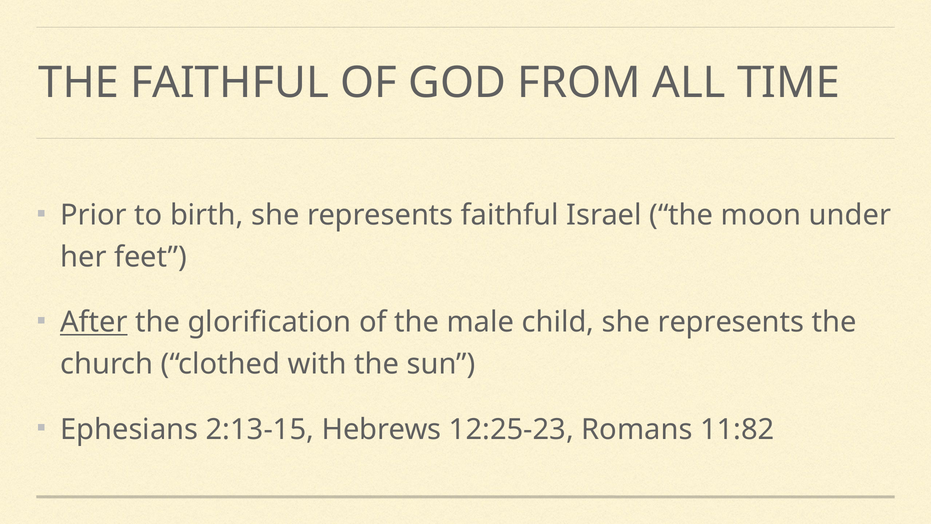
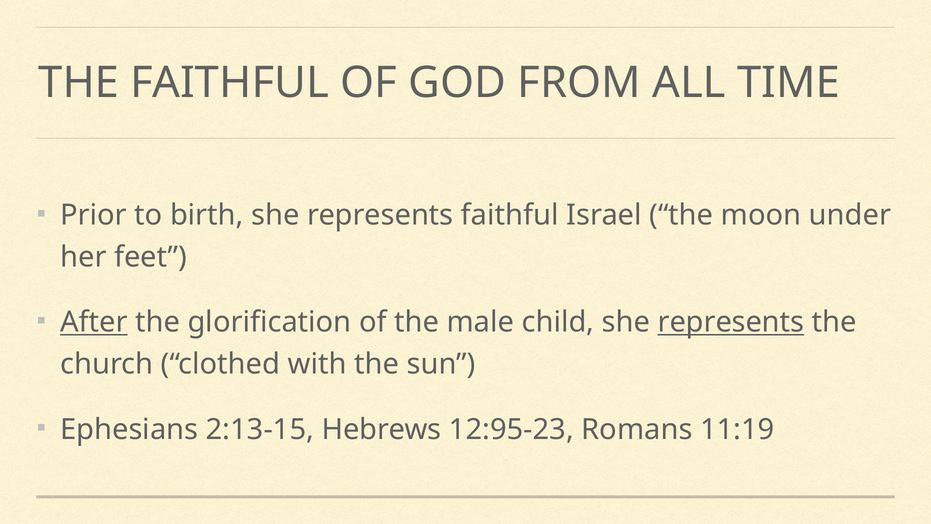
represents at (731, 322) underline: none -> present
12:25-23: 12:25-23 -> 12:95-23
11:82: 11:82 -> 11:19
